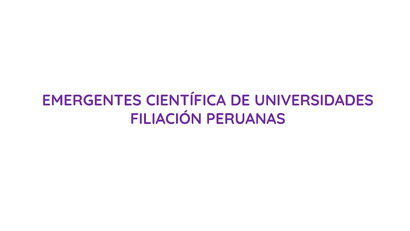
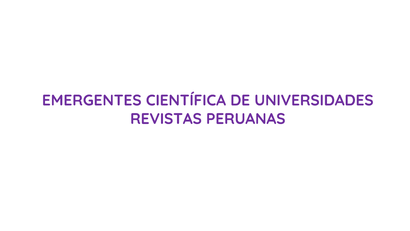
FILIACIÓN: FILIACIÓN -> REVISTAS
